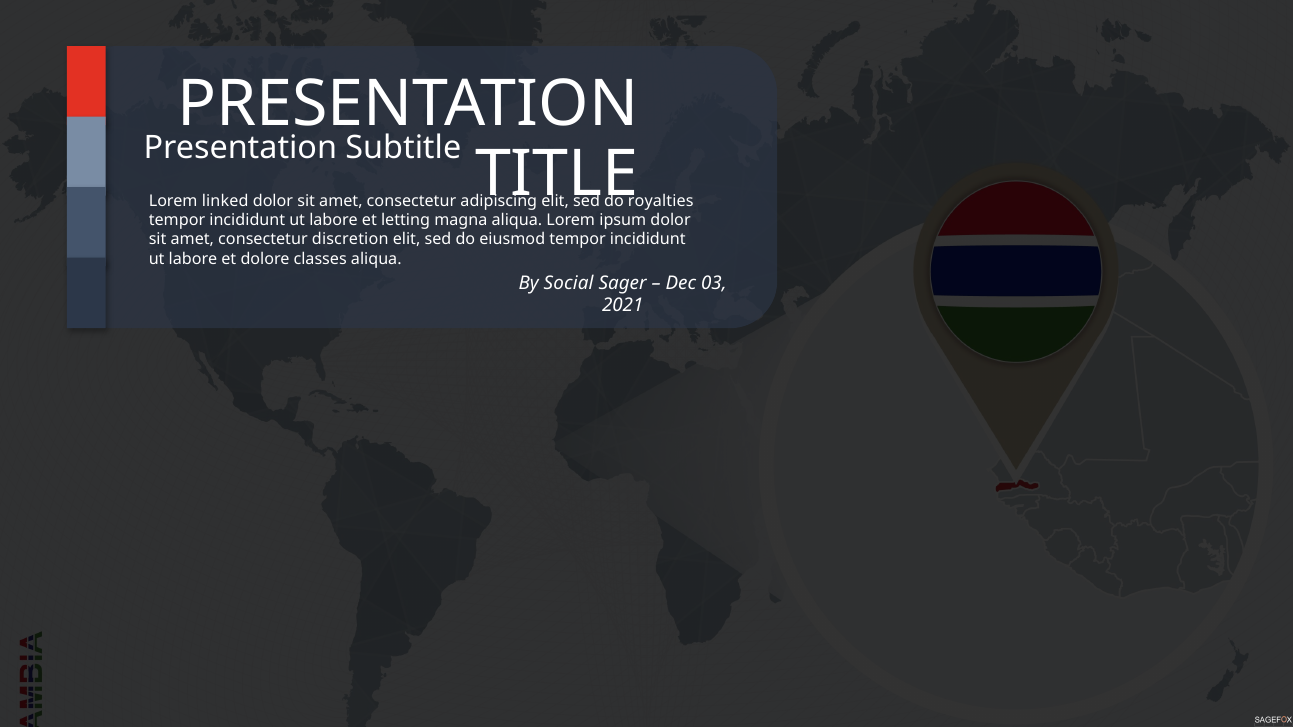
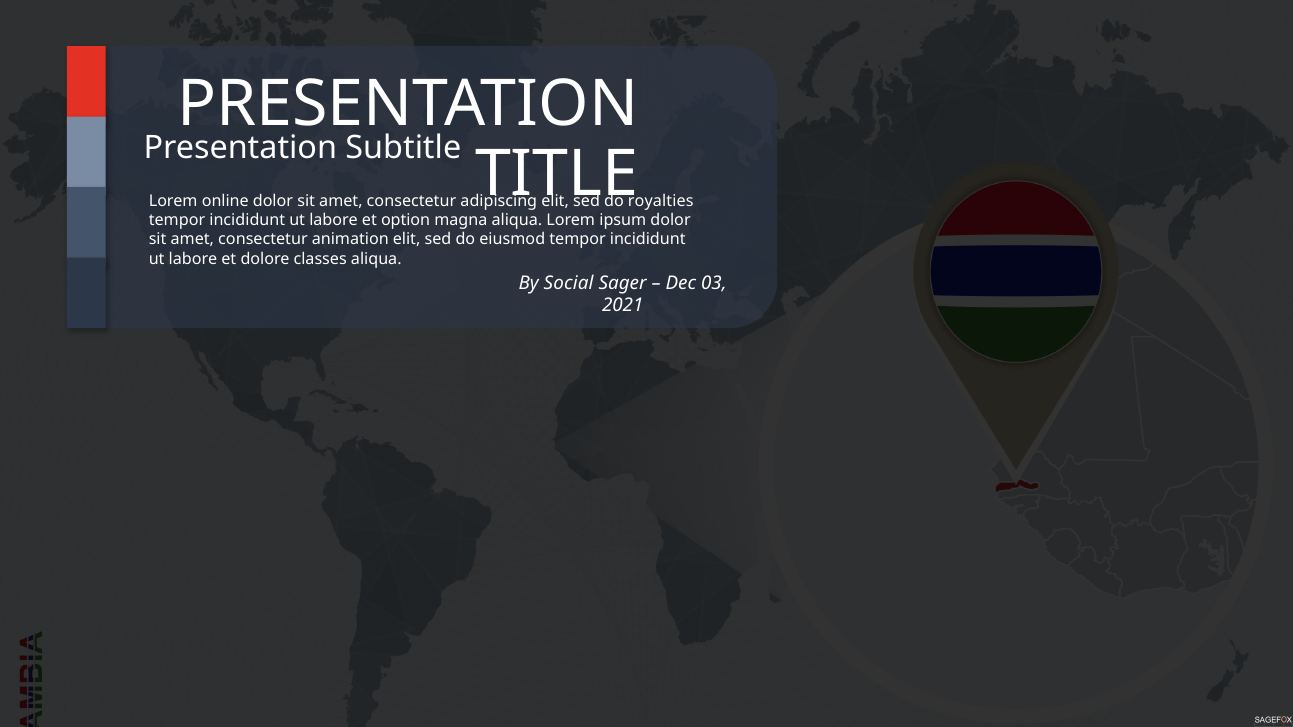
linked: linked -> online
letting: letting -> option
discretion: discretion -> animation
